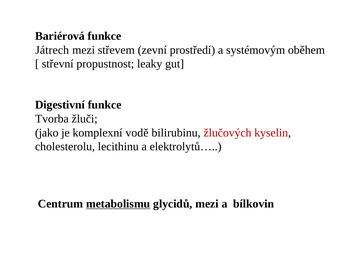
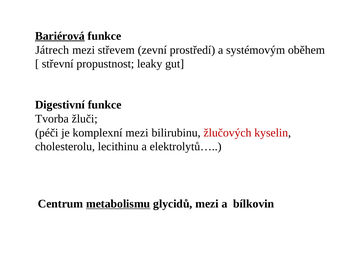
Bariérová underline: none -> present
jako: jako -> péči
komplexní vodě: vodě -> mezi
